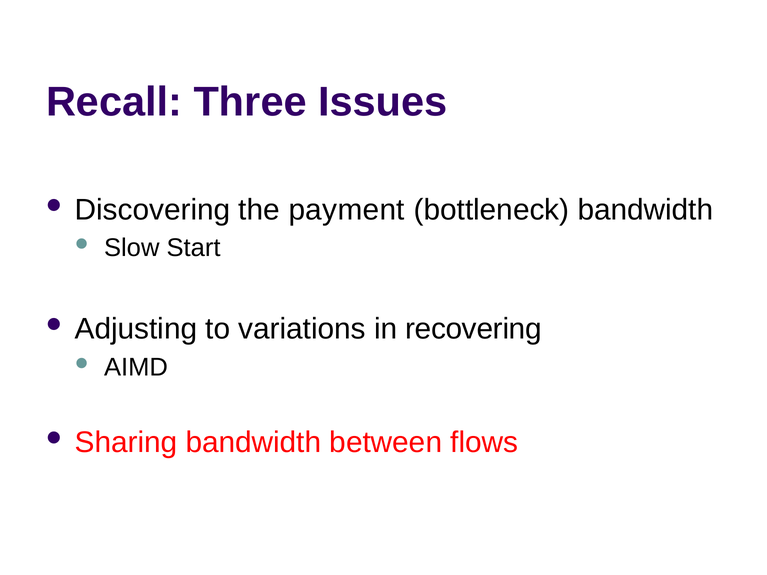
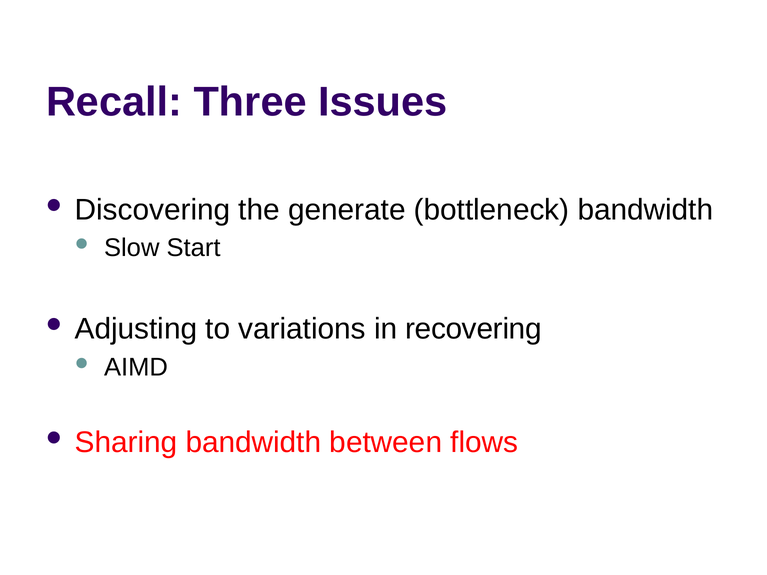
payment: payment -> generate
